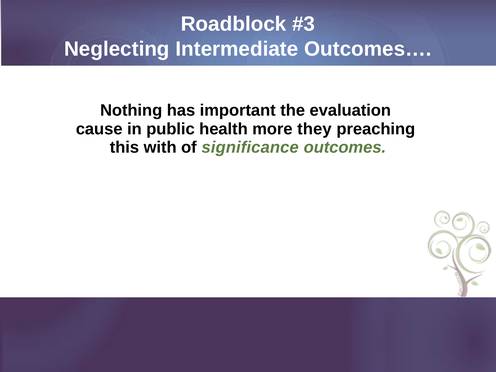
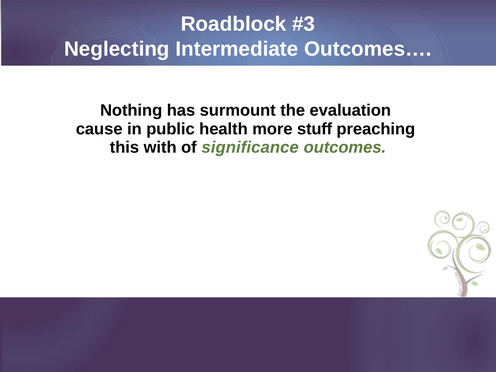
important: important -> surmount
they: they -> stuff
